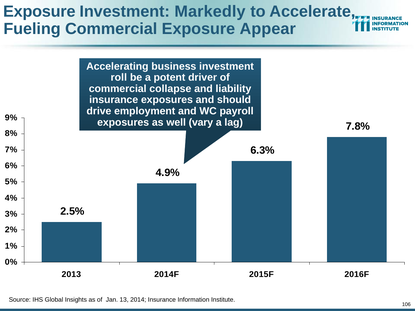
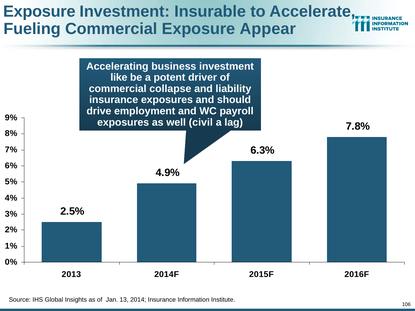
Markedly: Markedly -> Insurable
roll: roll -> like
vary: vary -> civil
